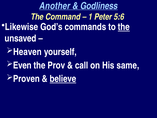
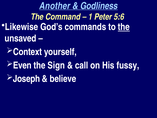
Heaven: Heaven -> Context
Prov: Prov -> Sign
same: same -> fussy
Proven: Proven -> Joseph
believe underline: present -> none
